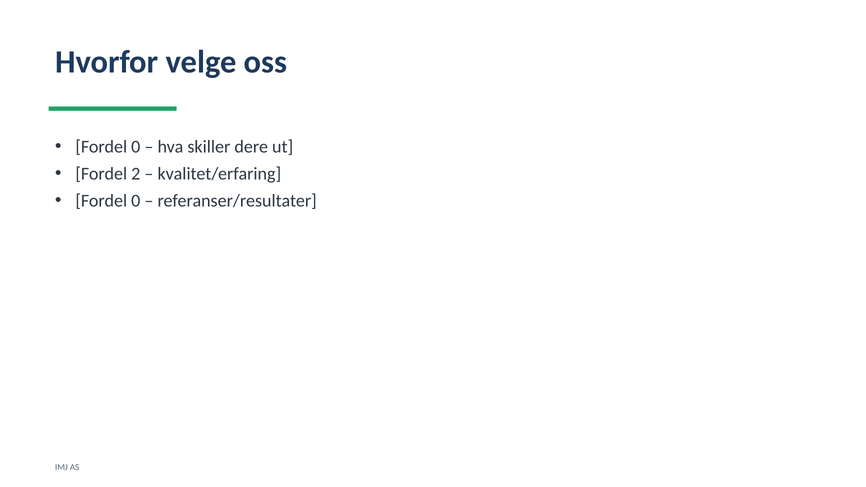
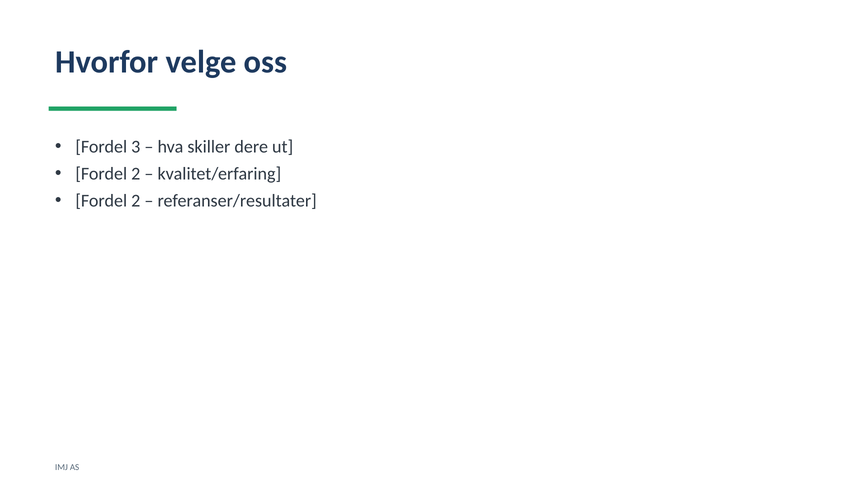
0 at (136, 147): 0 -> 3
0 at (136, 201): 0 -> 2
